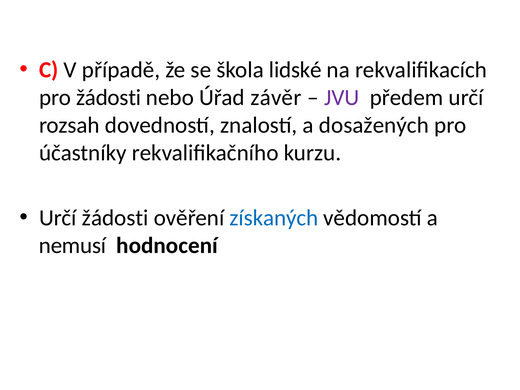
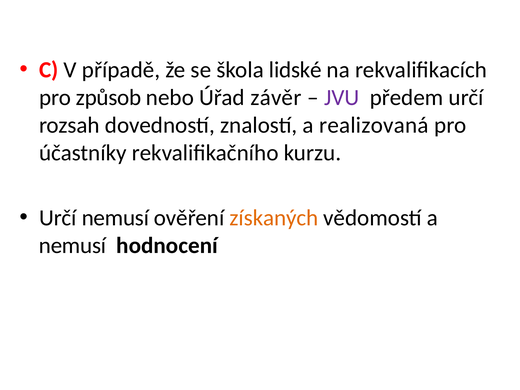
pro žádosti: žádosti -> způsob
dosažených: dosažených -> realizovaná
Určí žádosti: žádosti -> nemusí
získaných colour: blue -> orange
